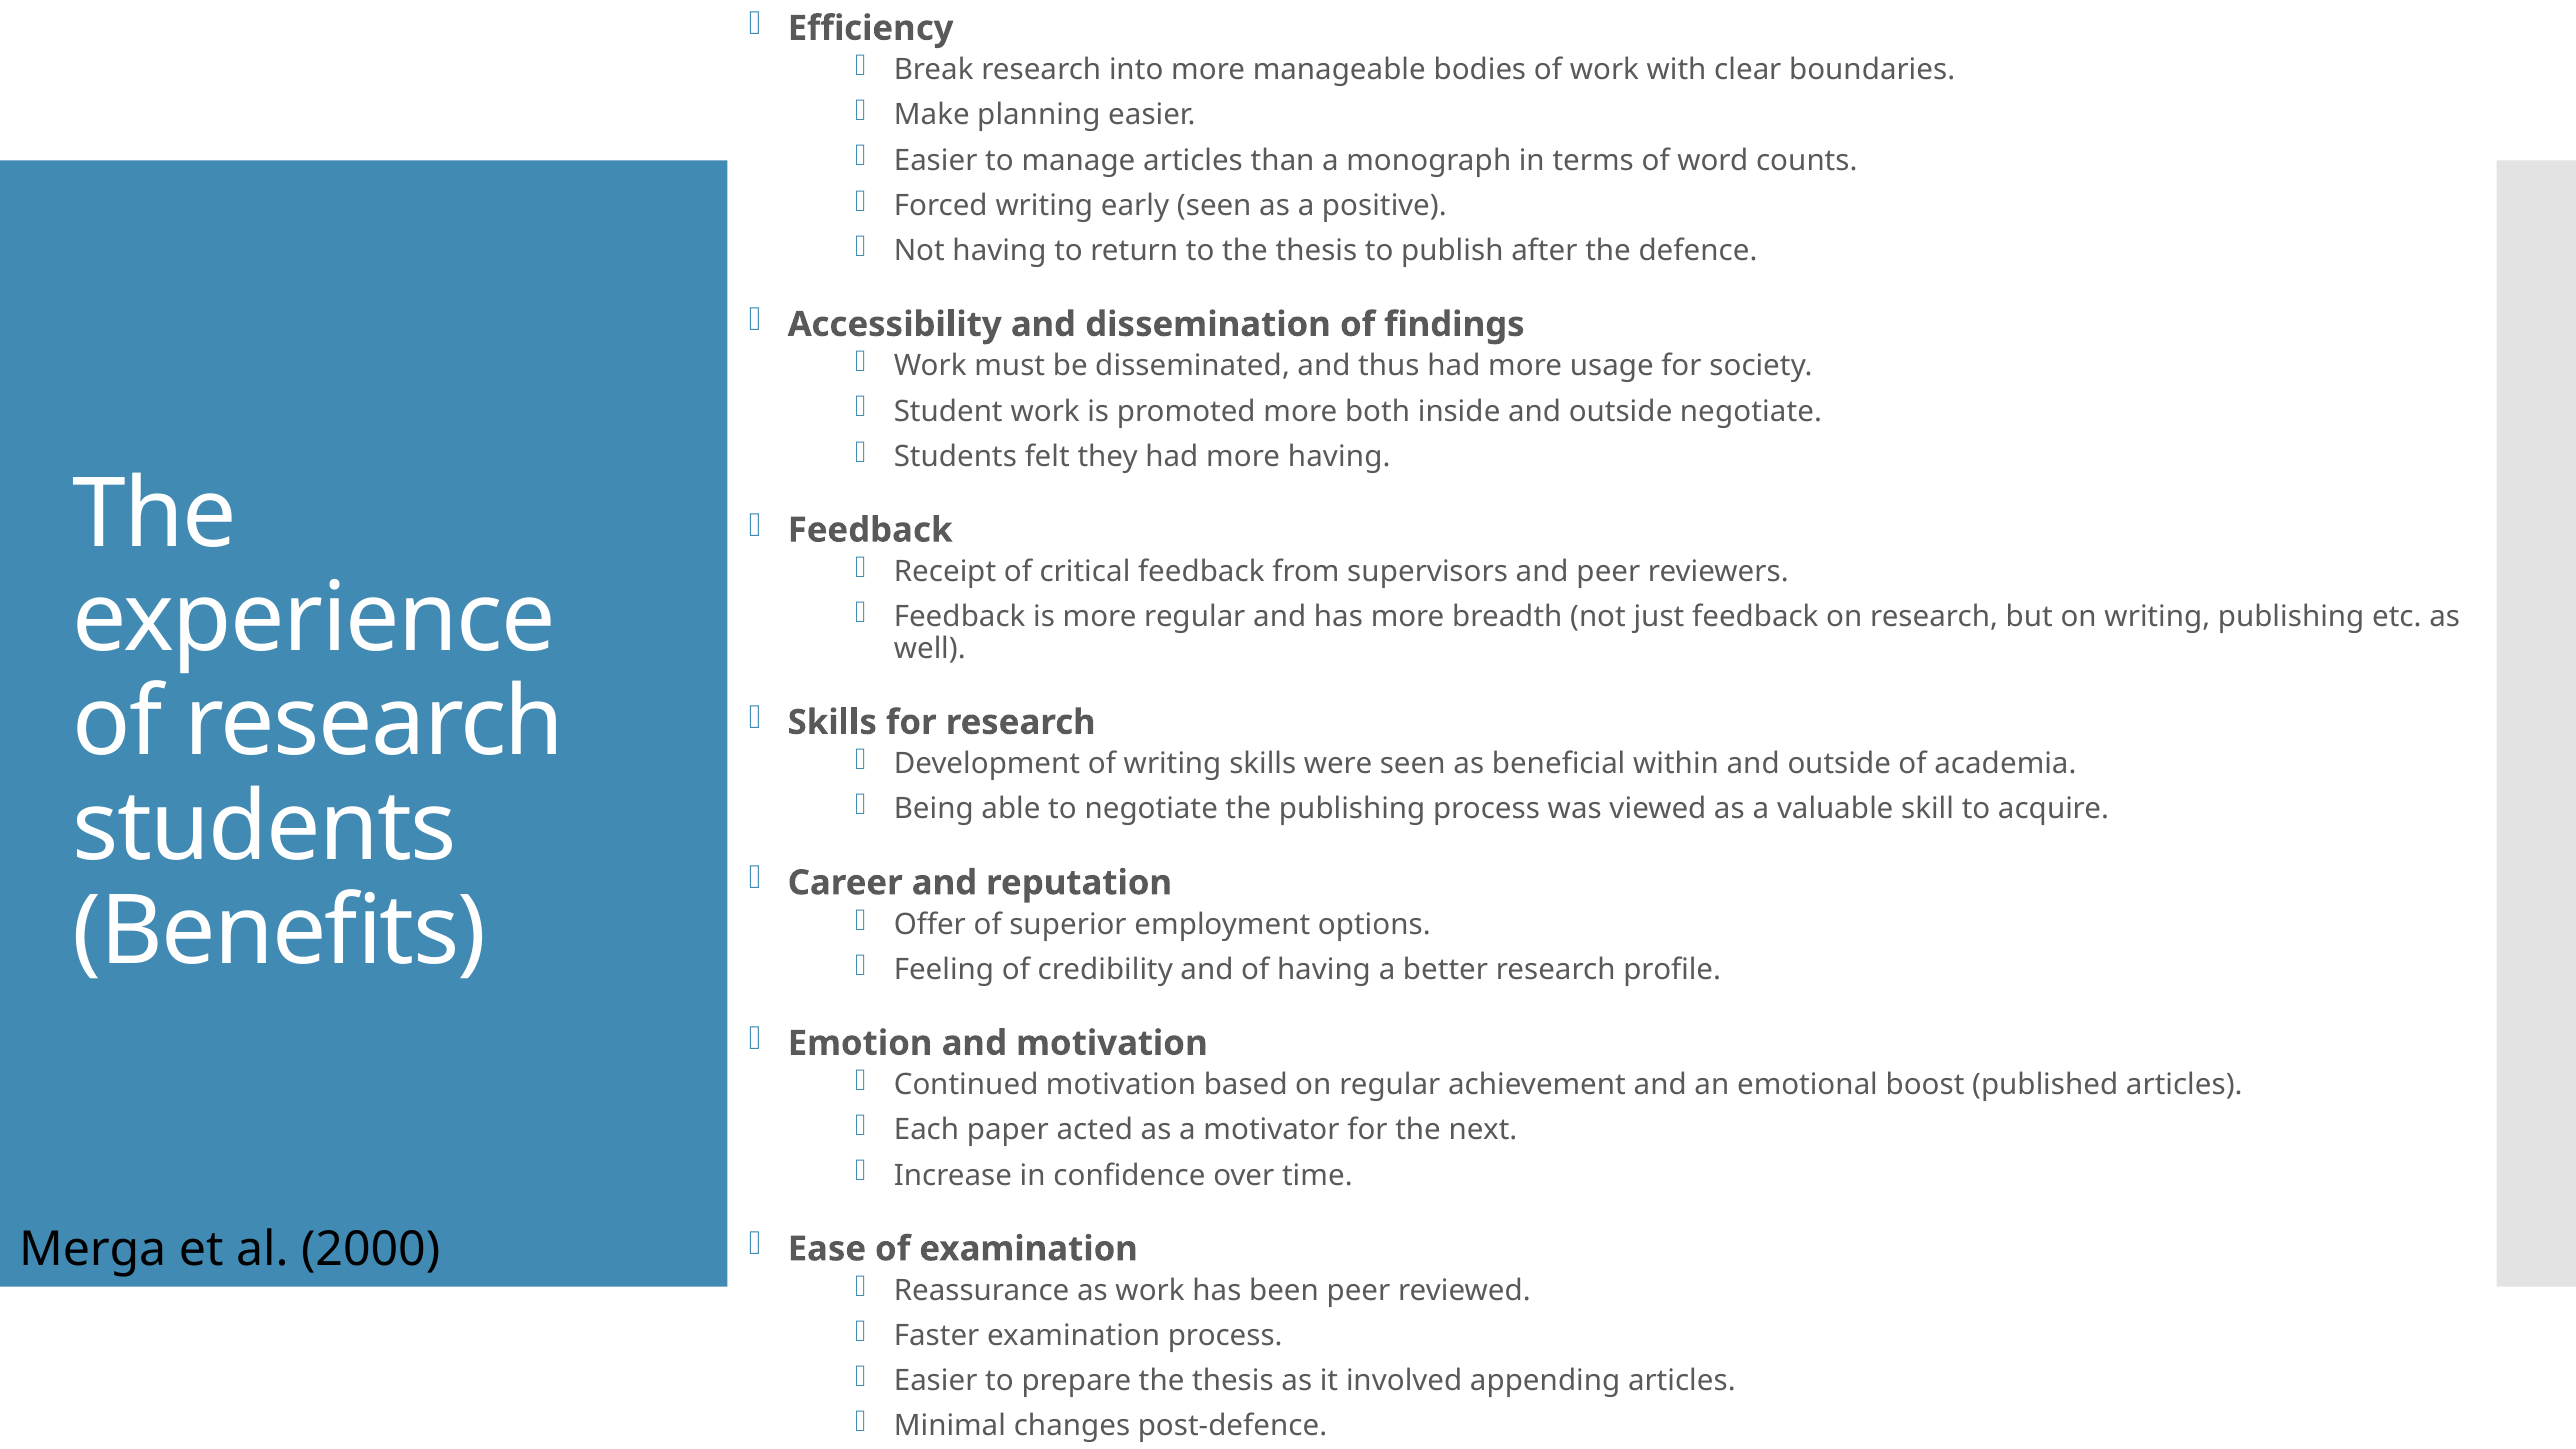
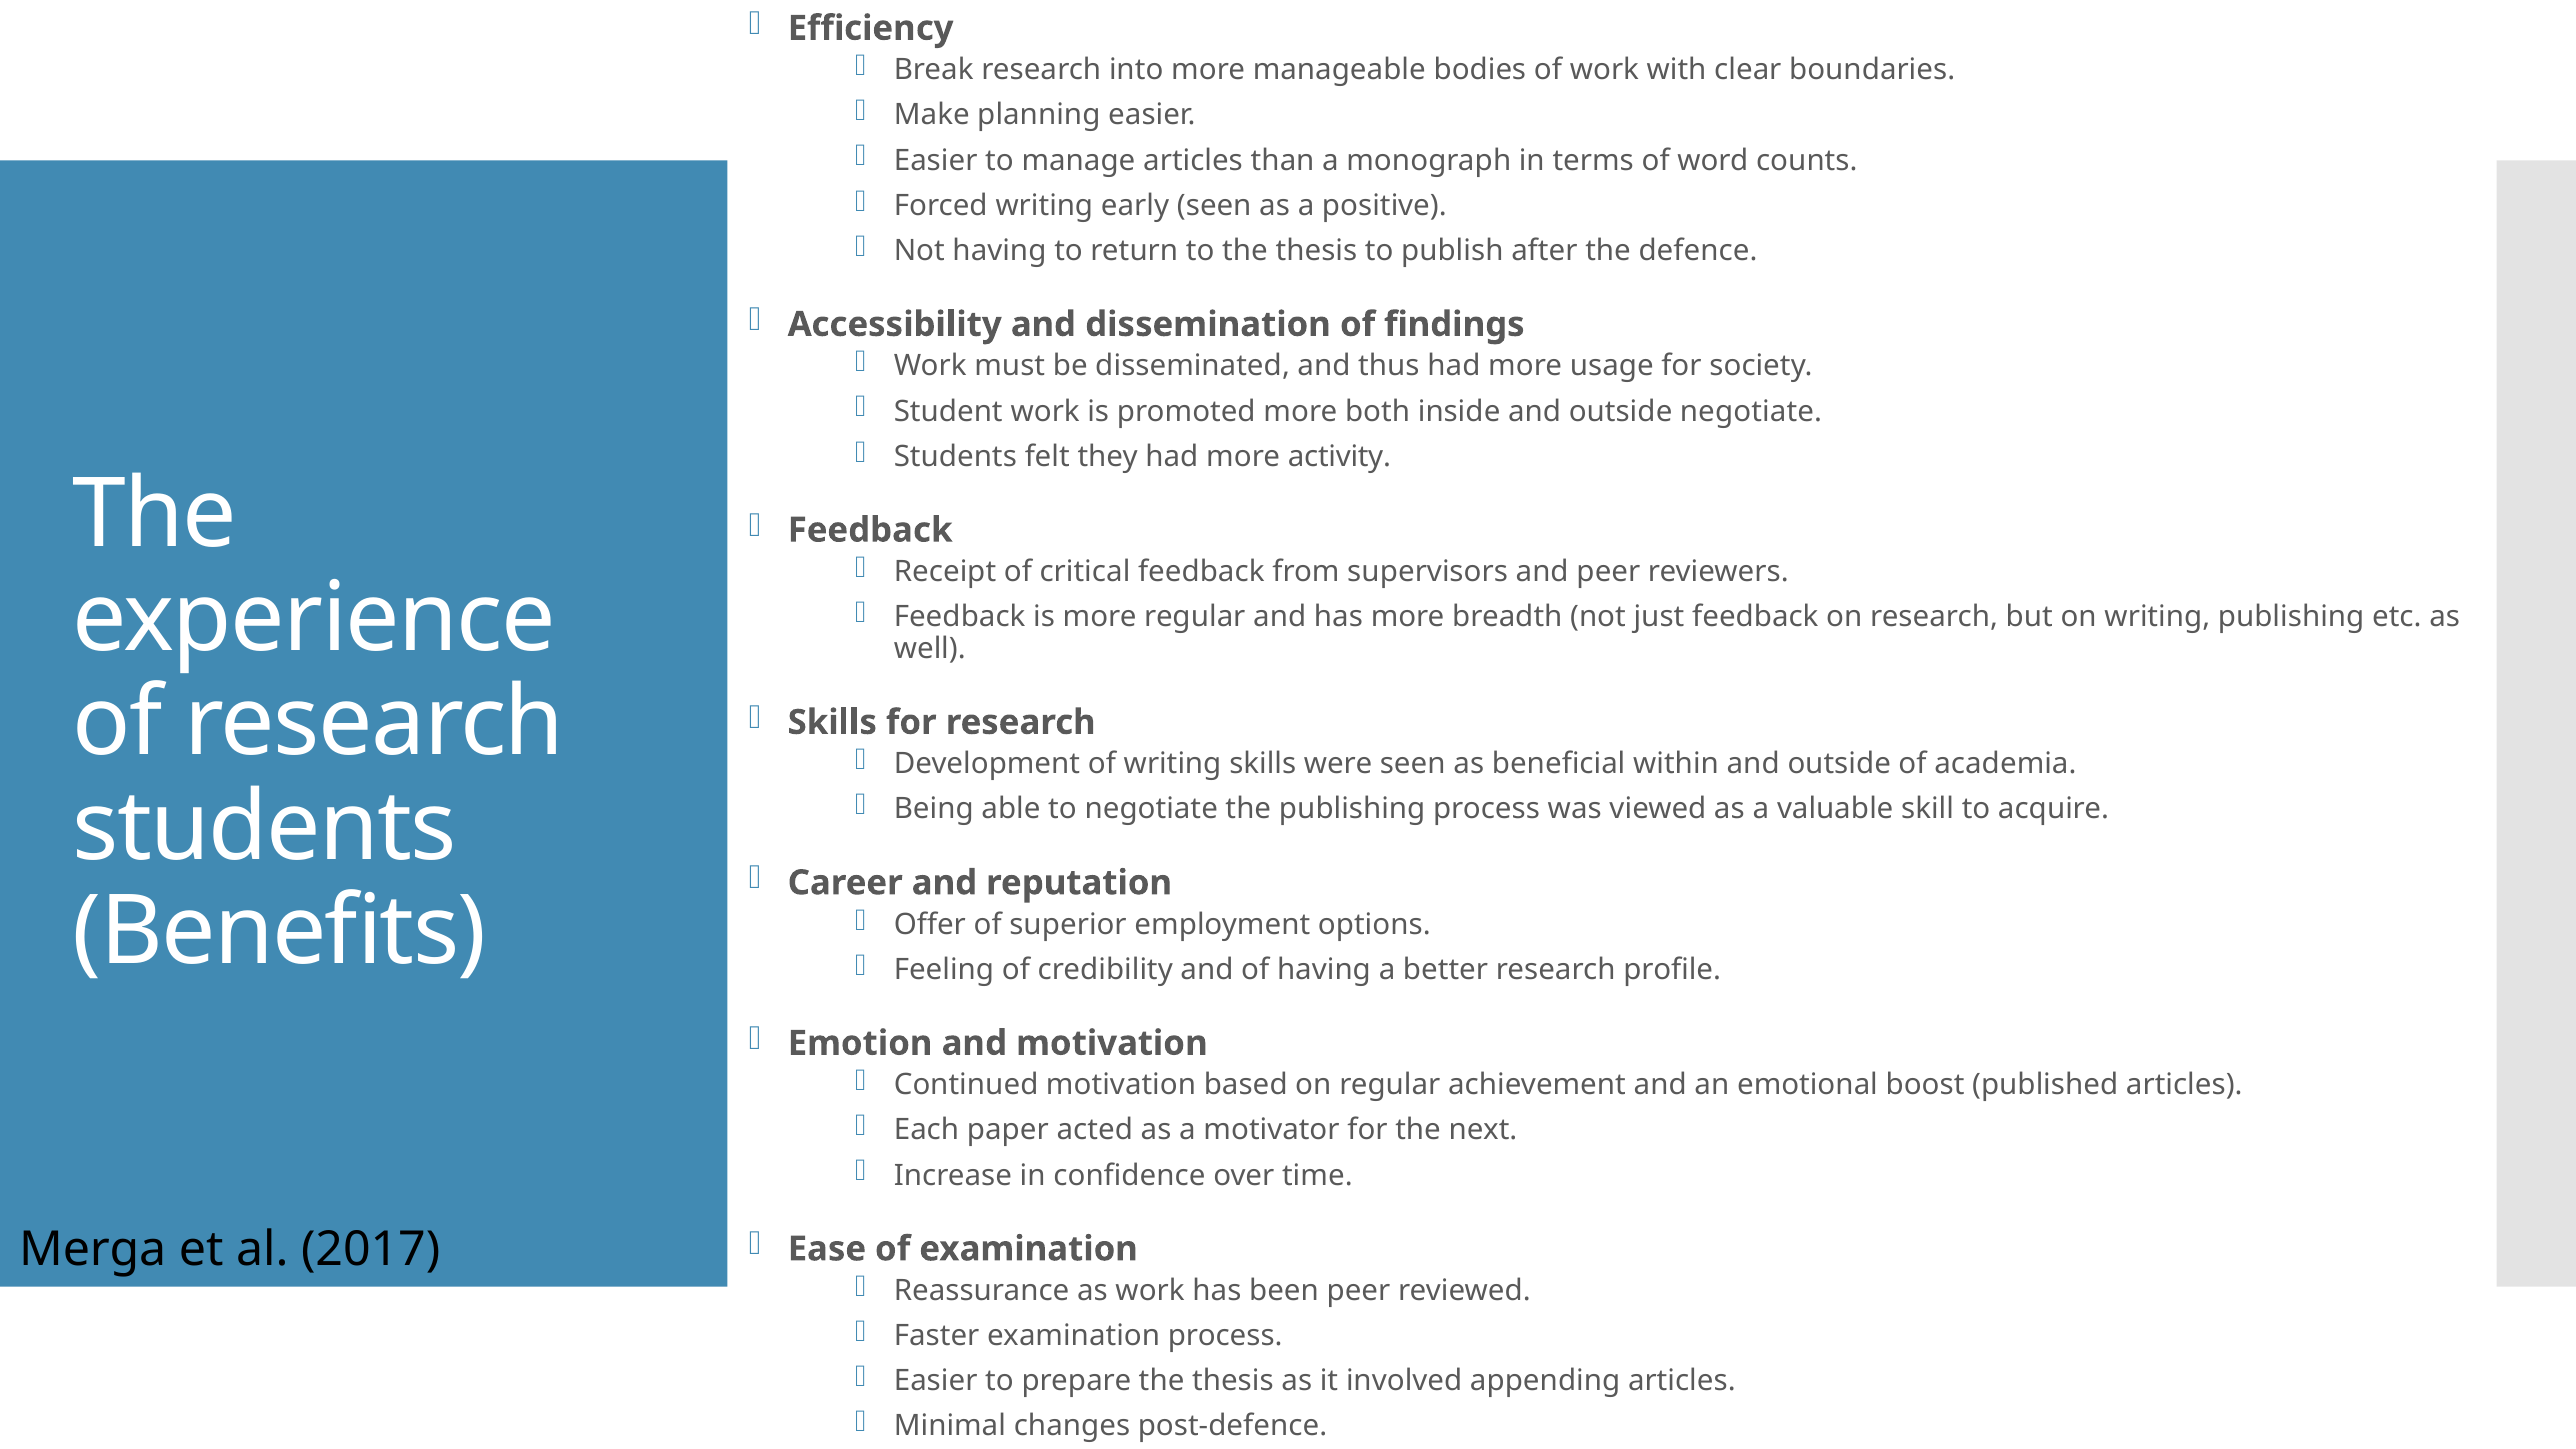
more having: having -> activity
2000: 2000 -> 2017
